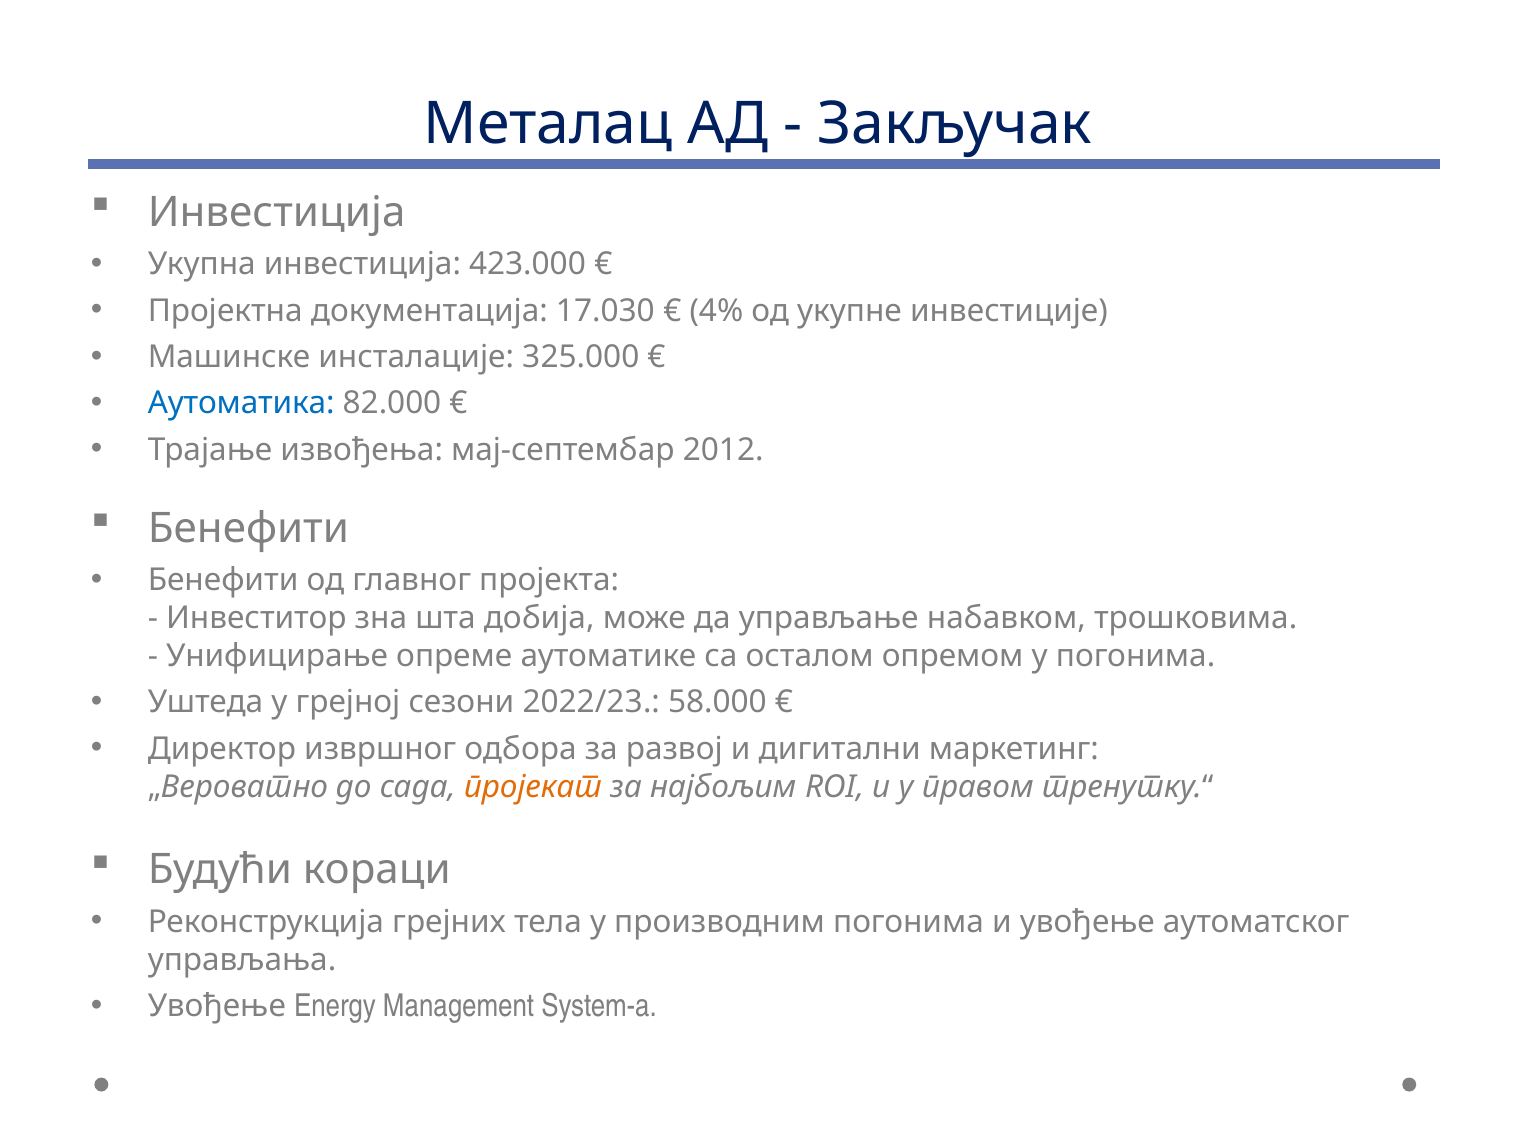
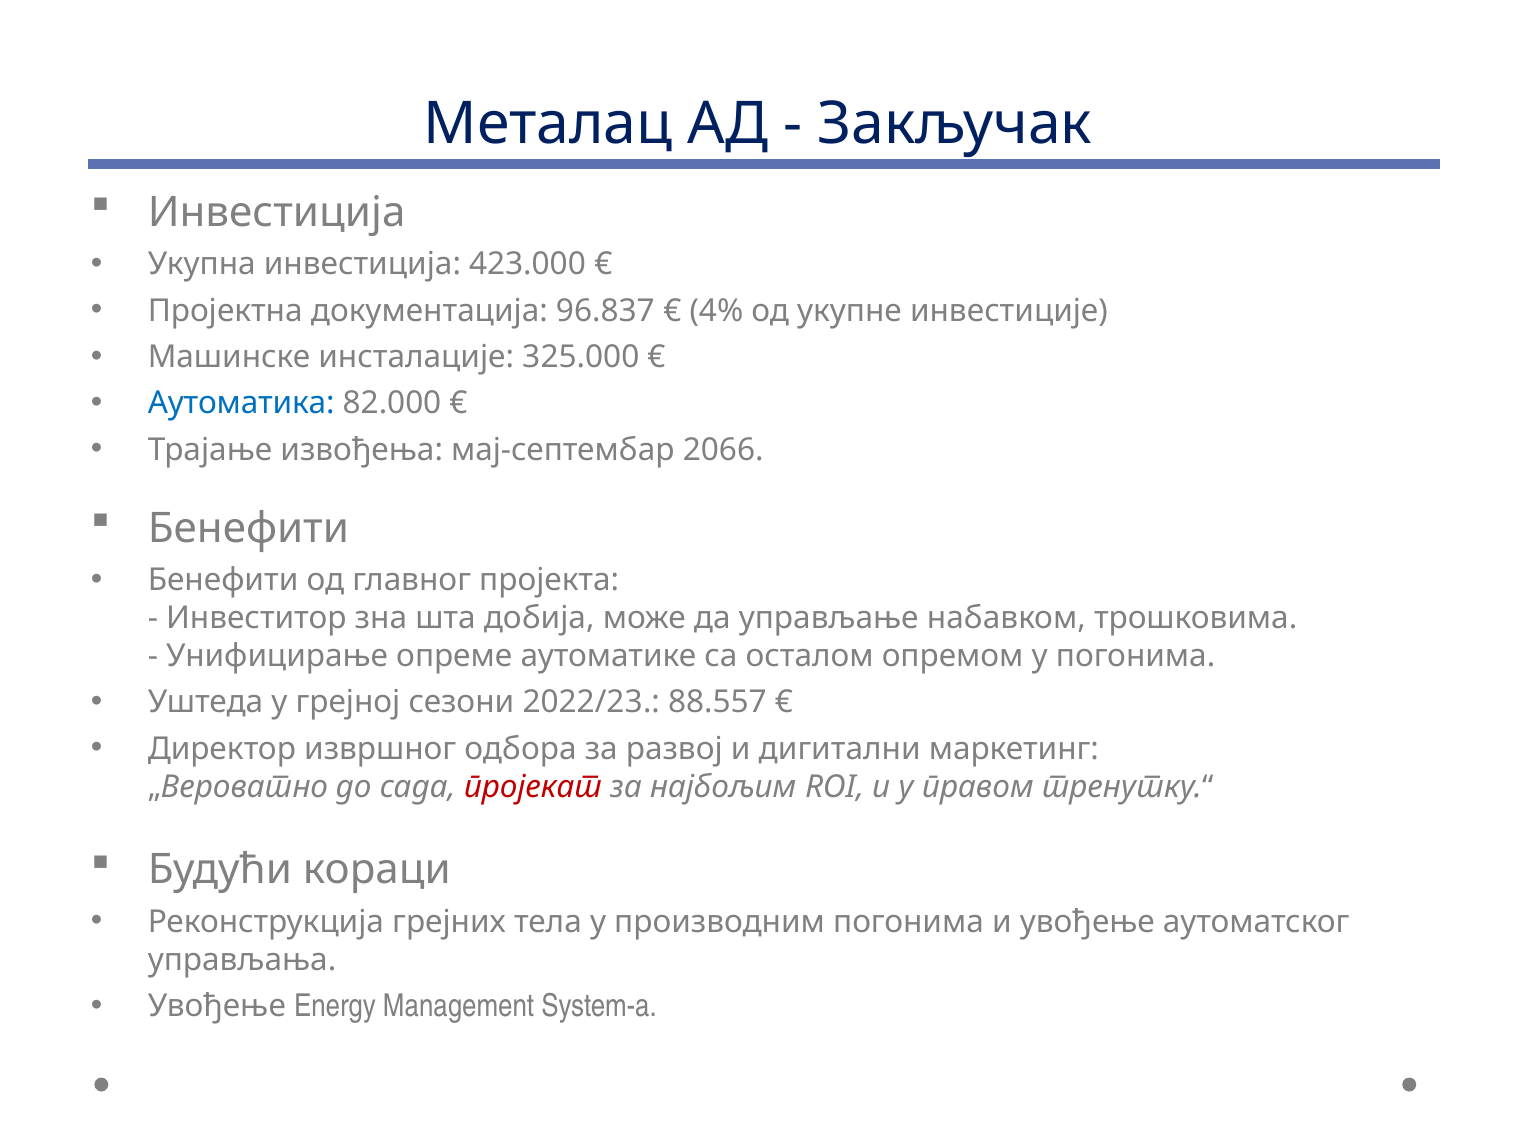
17.030: 17.030 -> 96.837
2012: 2012 -> 2066
58.000: 58.000 -> 88.557
пројекат colour: orange -> red
